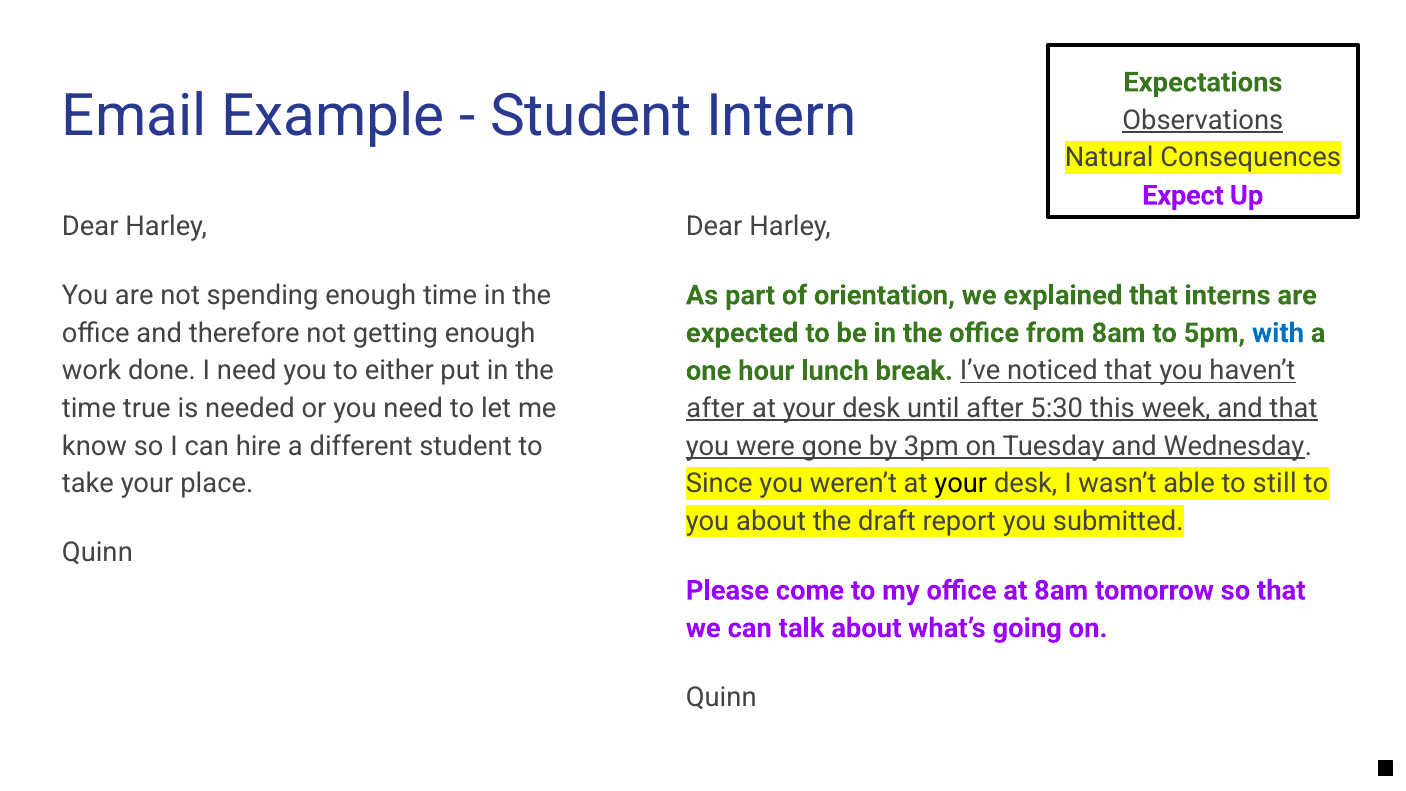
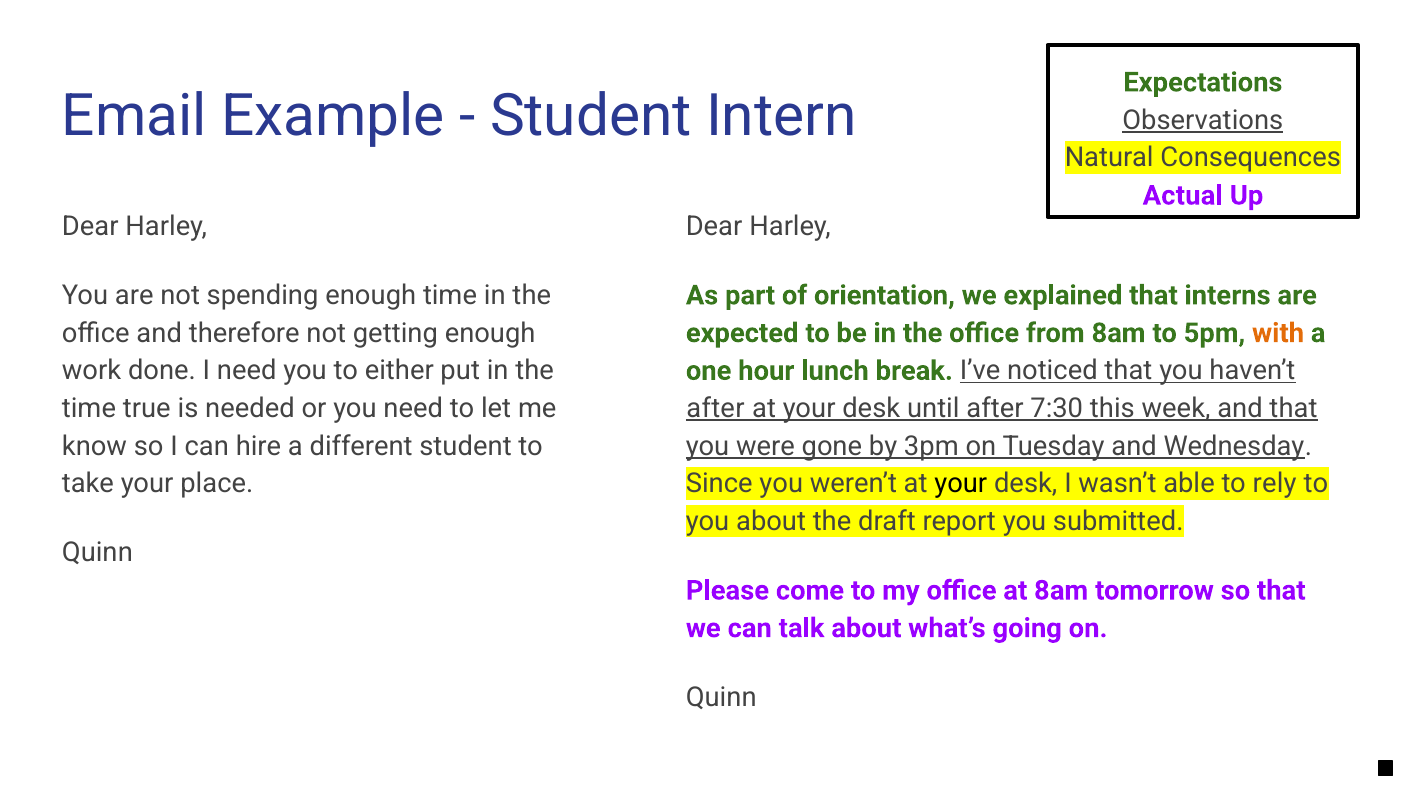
Expect: Expect -> Actual
with colour: blue -> orange
5:30: 5:30 -> 7:30
still: still -> rely
